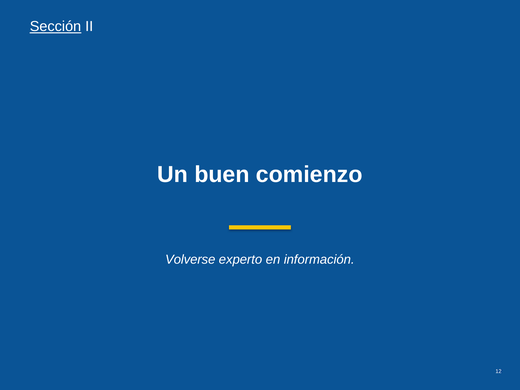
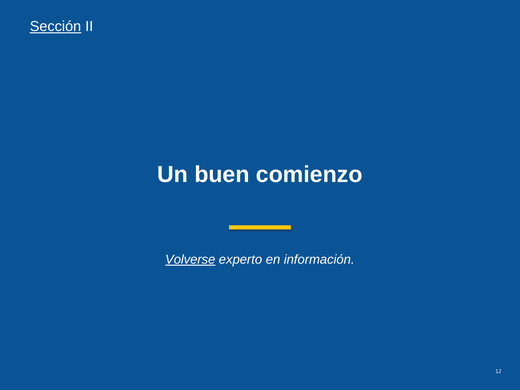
Volverse underline: none -> present
